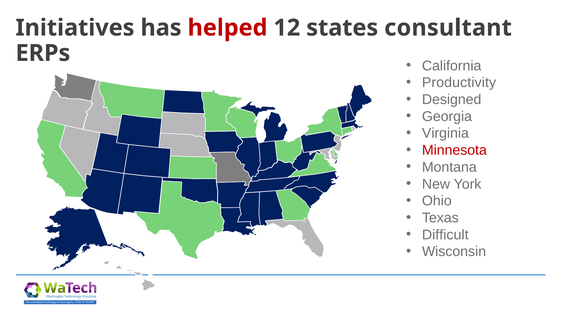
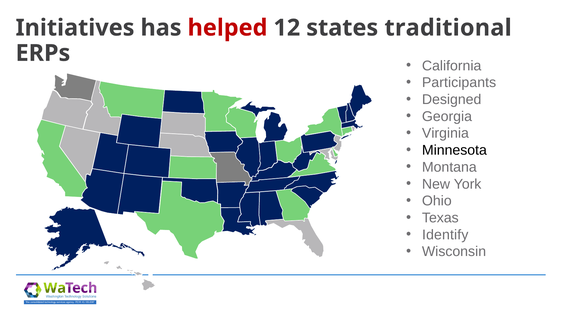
consultant: consultant -> traditional
Productivity: Productivity -> Participants
Minnesota colour: red -> black
Difficult: Difficult -> Identify
